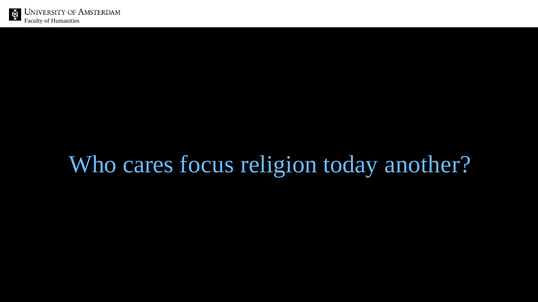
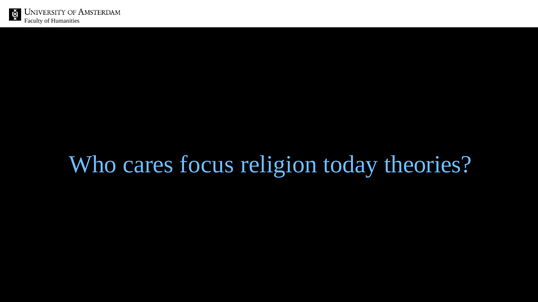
another: another -> theories
